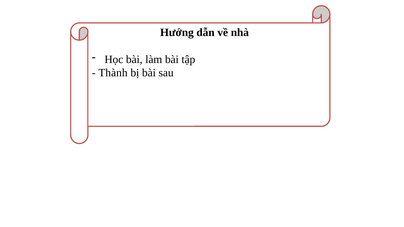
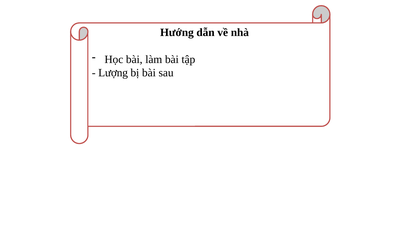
Thành: Thành -> Lượng
